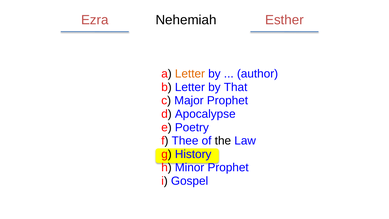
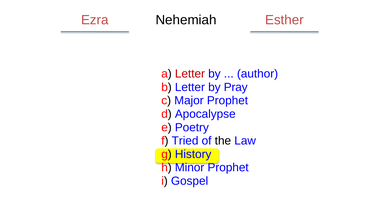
Letter at (190, 74) colour: orange -> red
That: That -> Pray
Thee: Thee -> Tried
